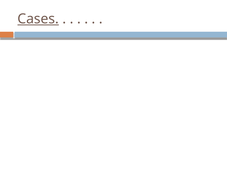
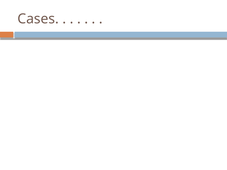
Cases underline: present -> none
